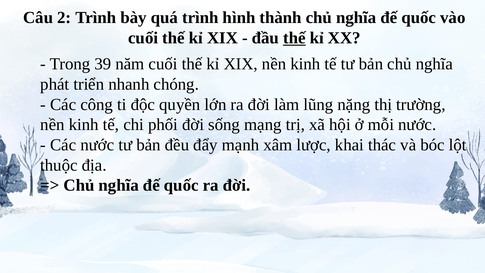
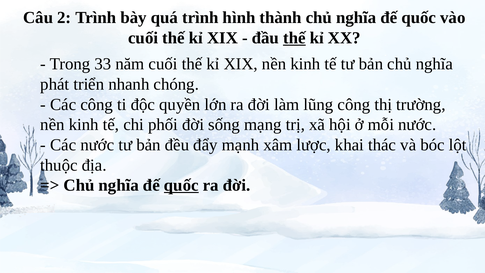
39: 39 -> 33
lũng nặng: nặng -> công
quốc at (181, 185) underline: none -> present
